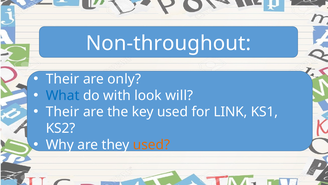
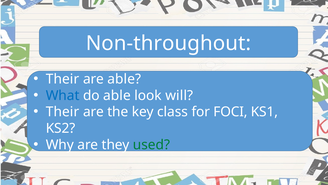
are only: only -> able
do with: with -> able
key used: used -> class
LINK: LINK -> FOCI
used at (151, 144) colour: orange -> green
